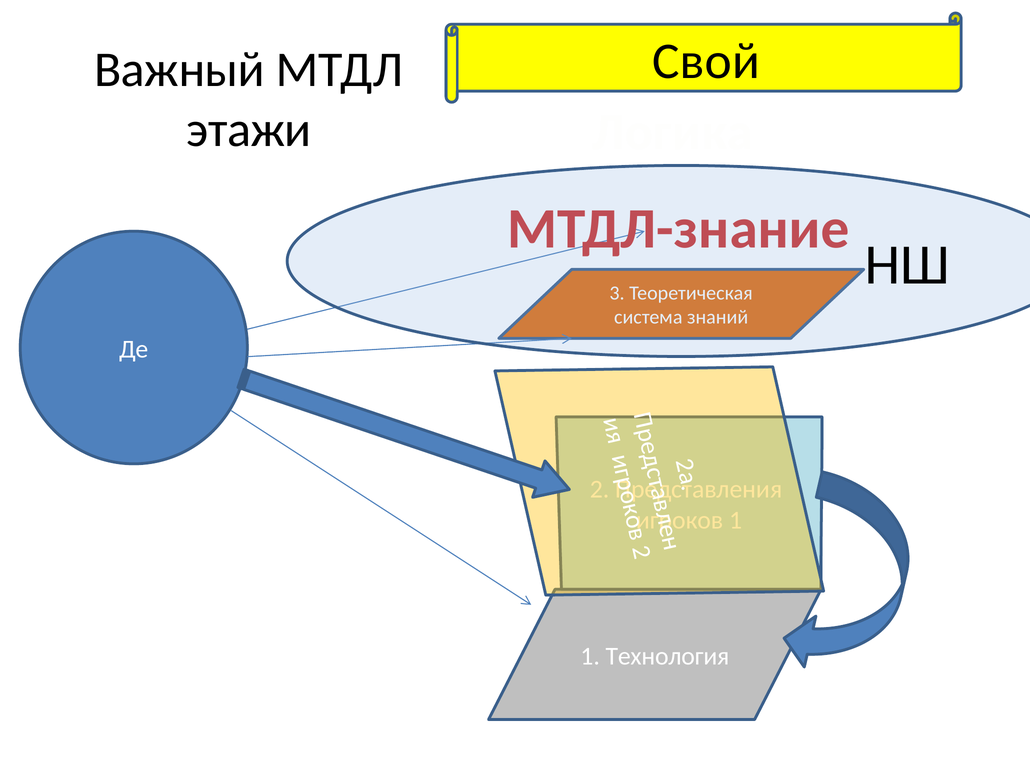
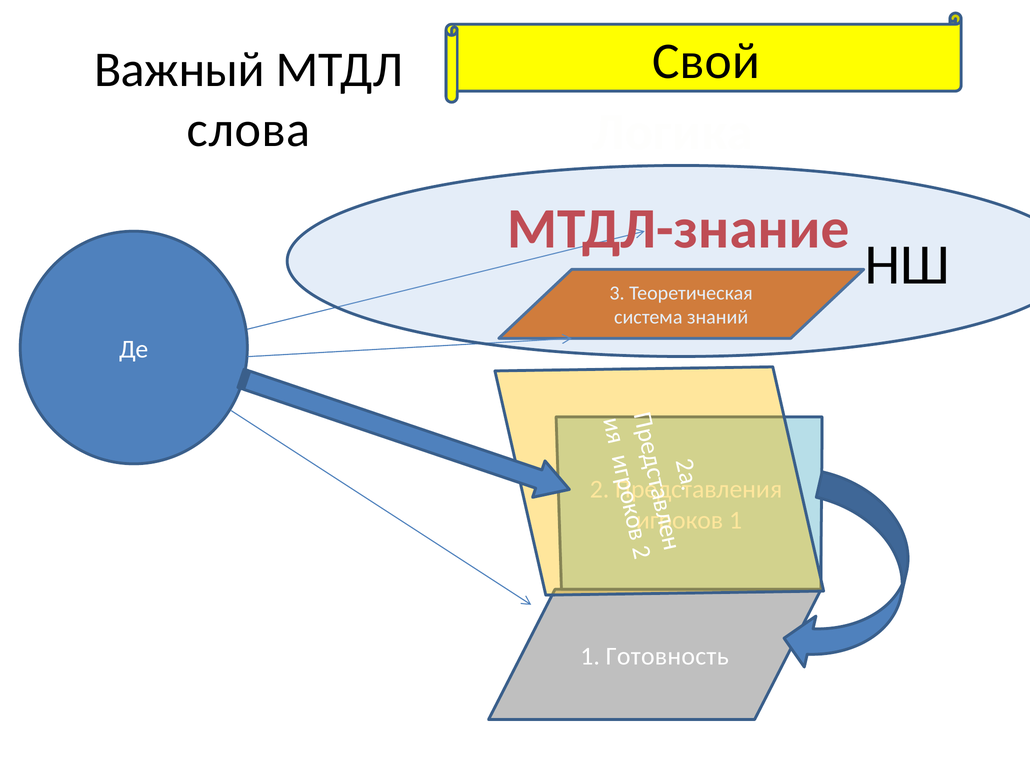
этажи: этажи -> слова
Технология: Технология -> Готовность
